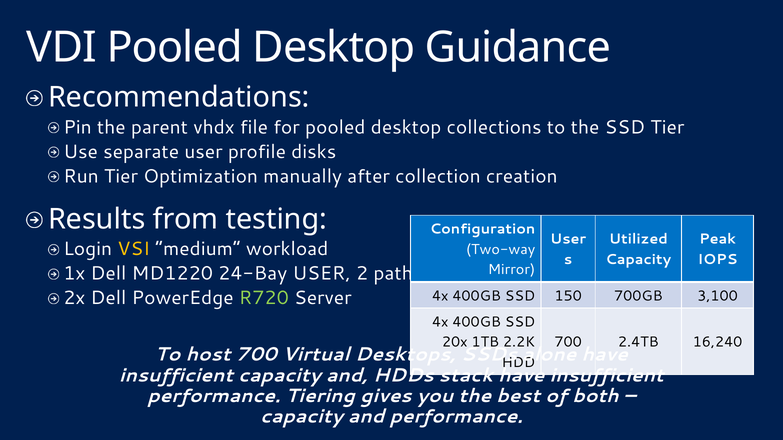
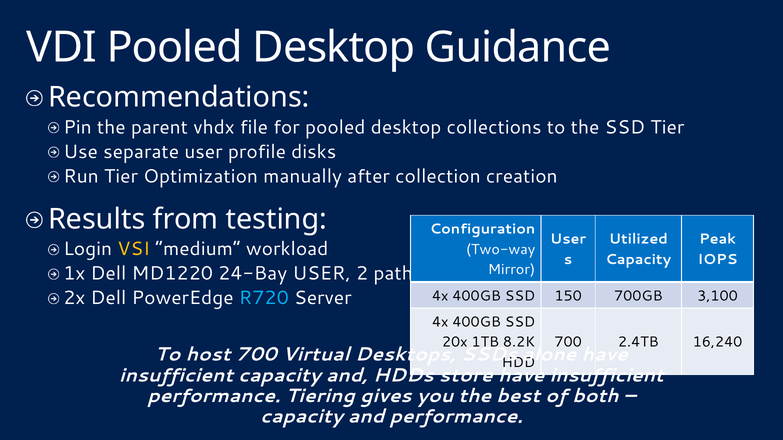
R720 colour: light green -> light blue
2.2K: 2.2K -> 8.2K
stack: stack -> store
